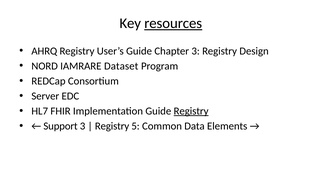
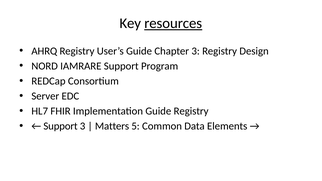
IAMRARE Dataset: Dataset -> Support
Registry at (191, 111) underline: present -> none
Registry at (112, 126): Registry -> Matters
